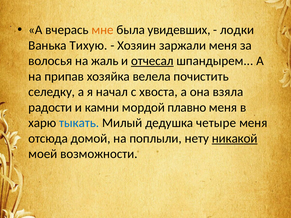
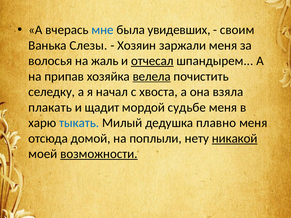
мне colour: orange -> blue
лодки: лодки -> своим
Тихую: Тихую -> Слезы
велела underline: none -> present
радости: радости -> плакать
камни: камни -> щадит
плавно: плавно -> судьбе
четыре: четыре -> плавно
возможности underline: none -> present
